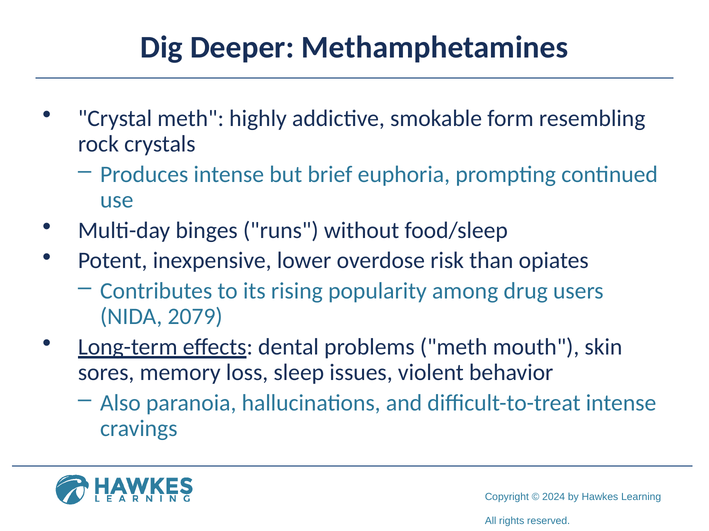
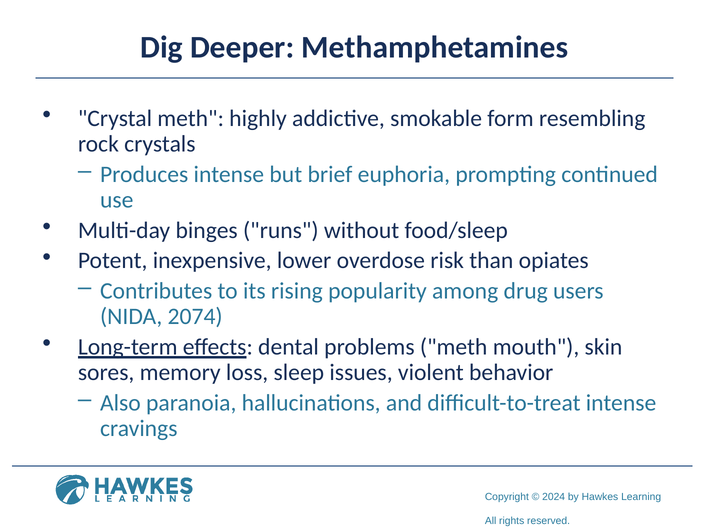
2079: 2079 -> 2074
